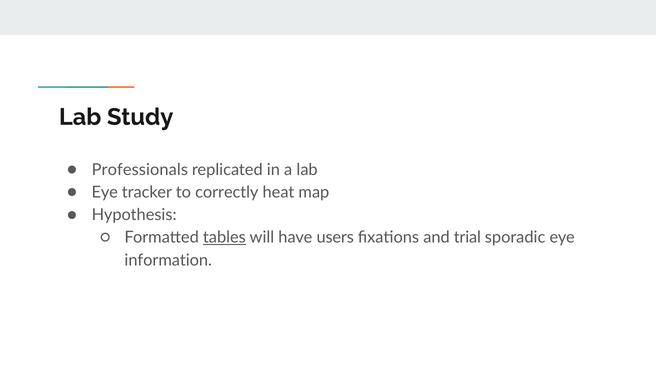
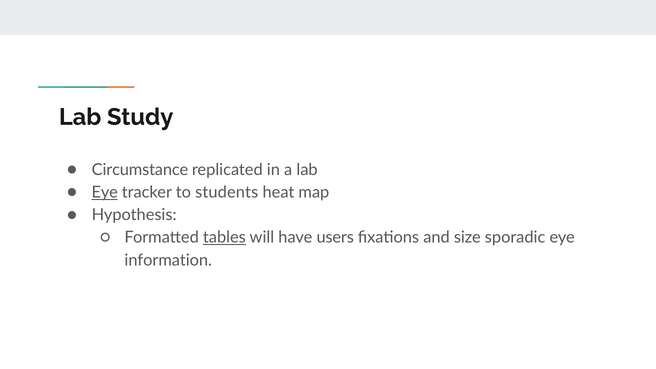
Professionals: Professionals -> Circumstance
Eye at (105, 192) underline: none -> present
correctly: correctly -> students
trial: trial -> size
